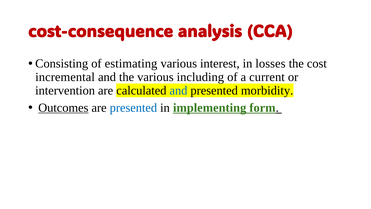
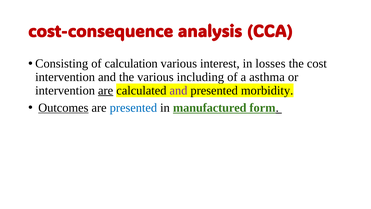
estimating: estimating -> calculation
incremental at (65, 77): incremental -> intervention
current: current -> asthma
are at (106, 90) underline: none -> present
and at (178, 90) colour: blue -> purple
implementing: implementing -> manufactured
